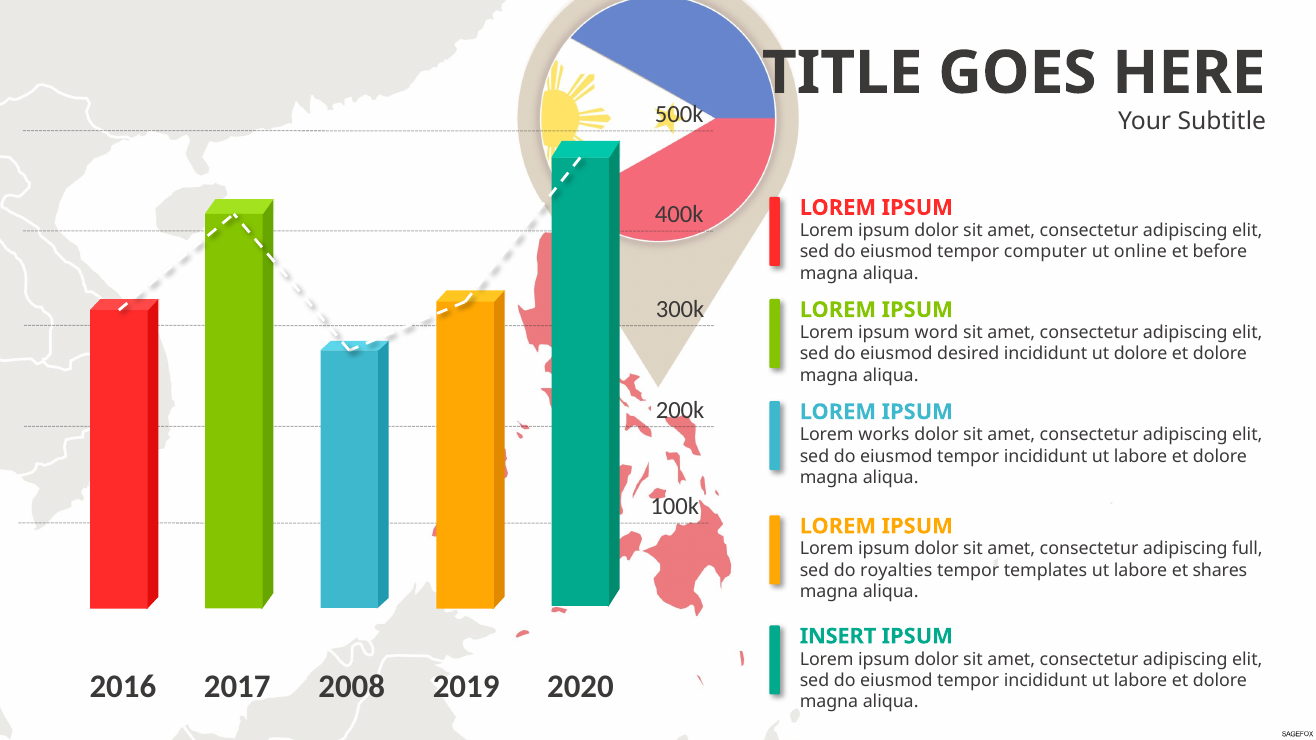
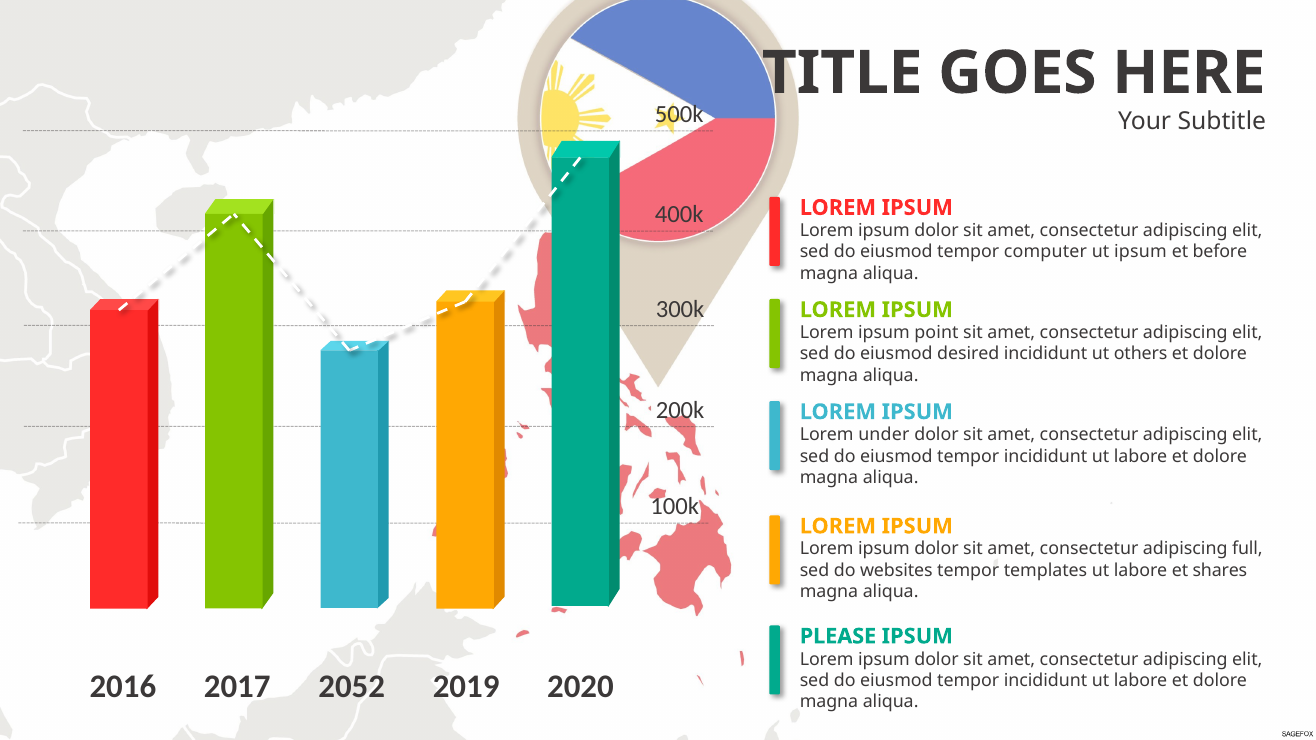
ut online: online -> ipsum
word: word -> point
ut dolore: dolore -> others
works: works -> under
royalties: royalties -> websites
INSERT: INSERT -> PLEASE
2008: 2008 -> 2052
